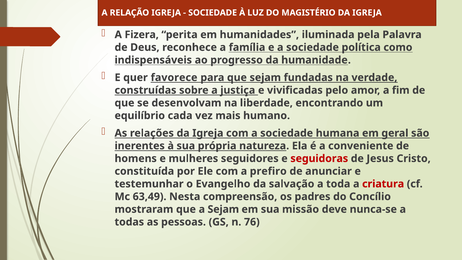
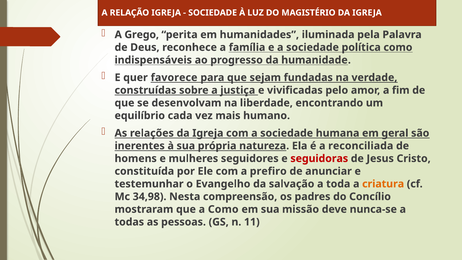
Fizera: Fizera -> Grego
conveniente: conveniente -> reconciliada
criatura colour: red -> orange
63,49: 63,49 -> 34,98
a Sejam: Sejam -> Como
76: 76 -> 11
